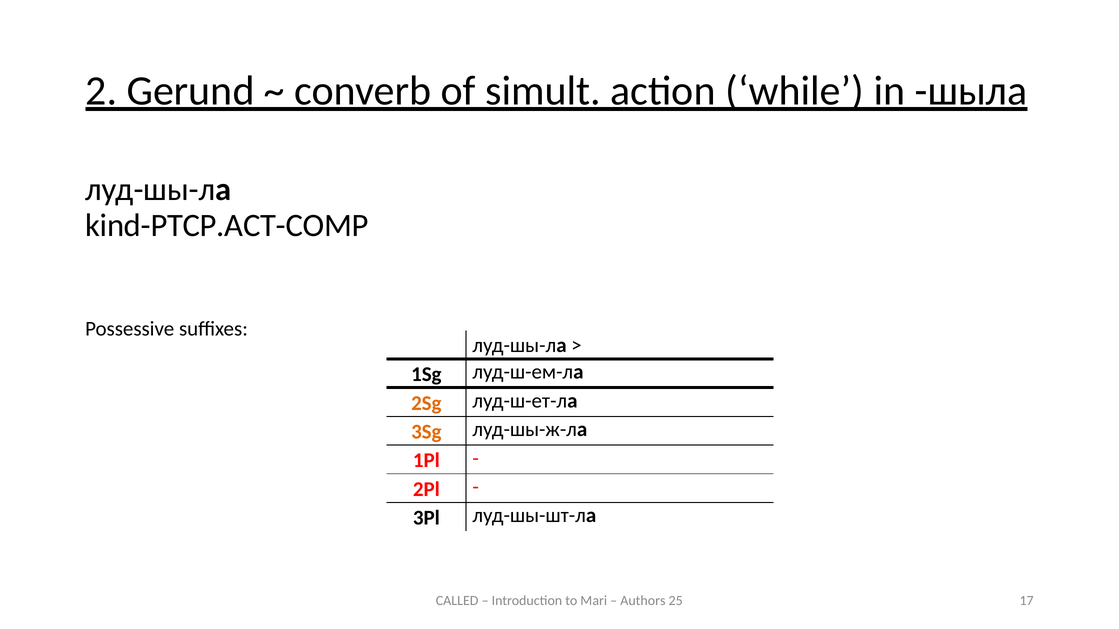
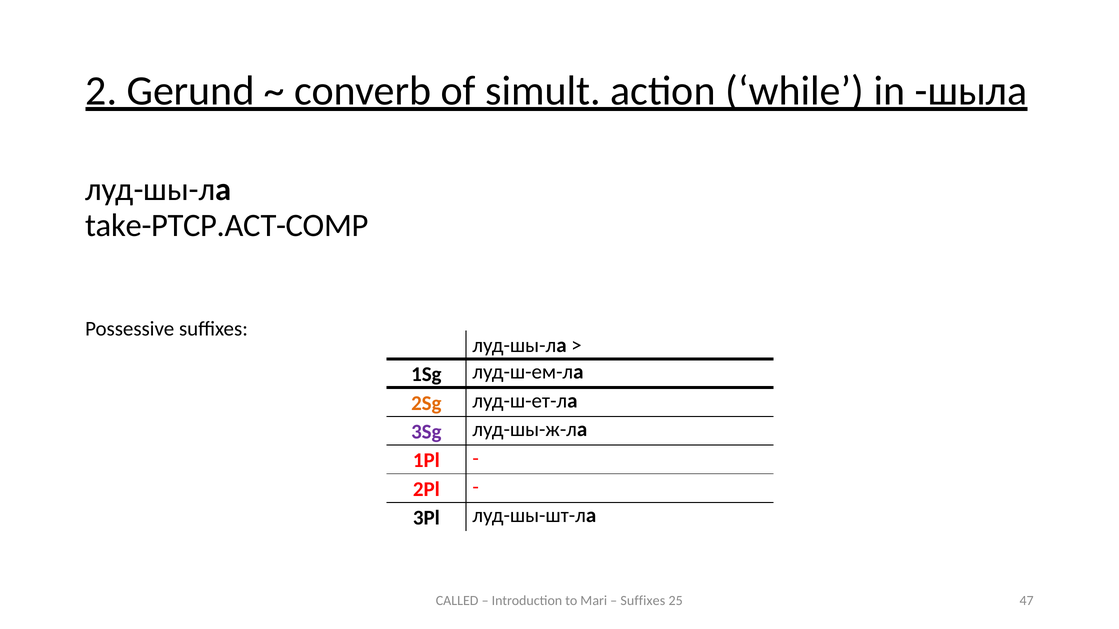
kind-PTCP.ACT-COMP: kind-PTCP.ACT-COMP -> take-PTCP.ACT-COMP
3Sg colour: orange -> purple
Authors at (643, 601): Authors -> Suffixes
17: 17 -> 47
